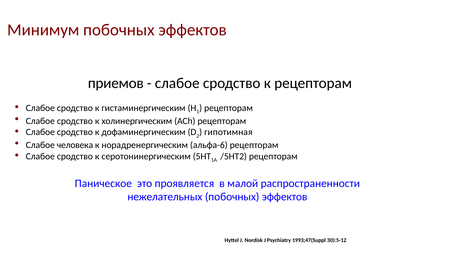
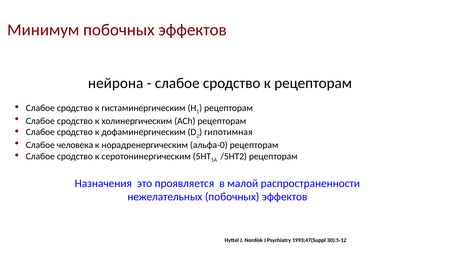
приемов: приемов -> нейрона
альфа-6: альфа-6 -> альфа-0
Паническое: Паническое -> Назначения
